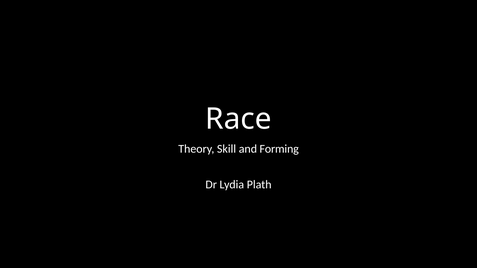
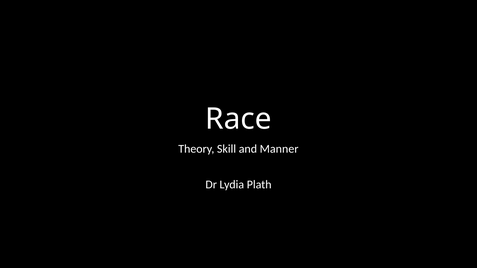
Forming: Forming -> Manner
